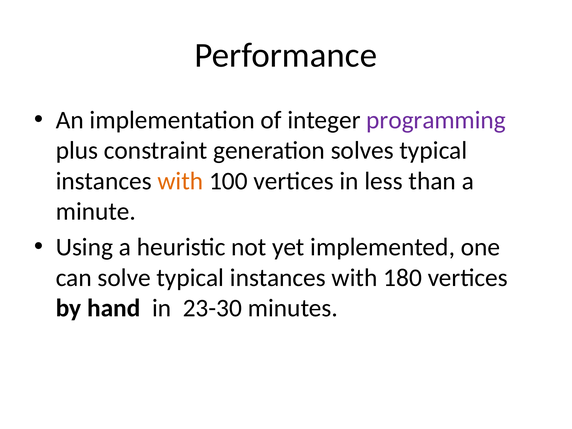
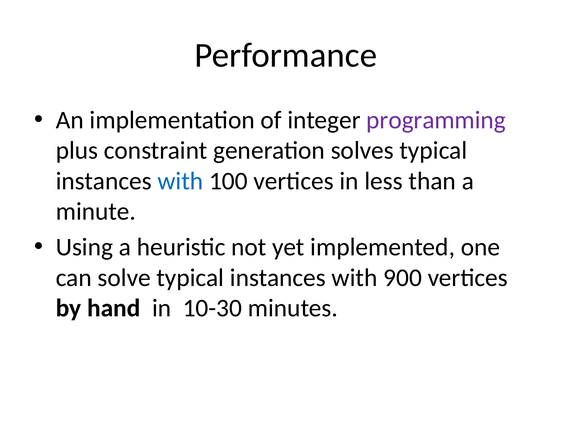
with at (180, 181) colour: orange -> blue
180: 180 -> 900
23-30: 23-30 -> 10-30
